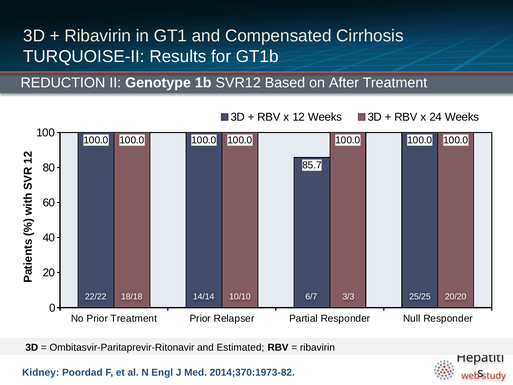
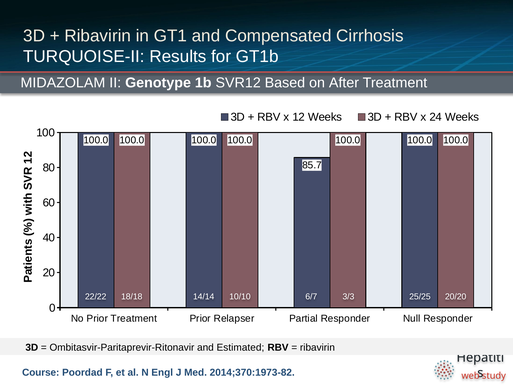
REDUCTION: REDUCTION -> MIDAZOLAM
Kidney: Kidney -> Course
